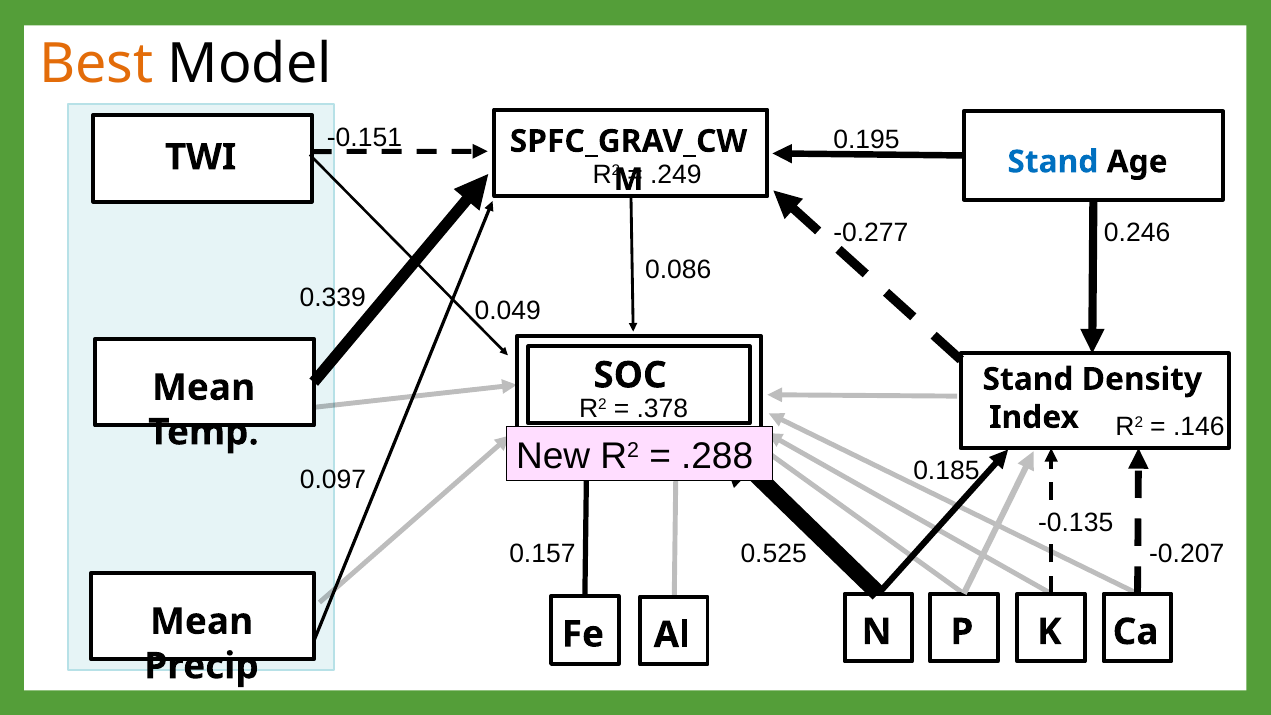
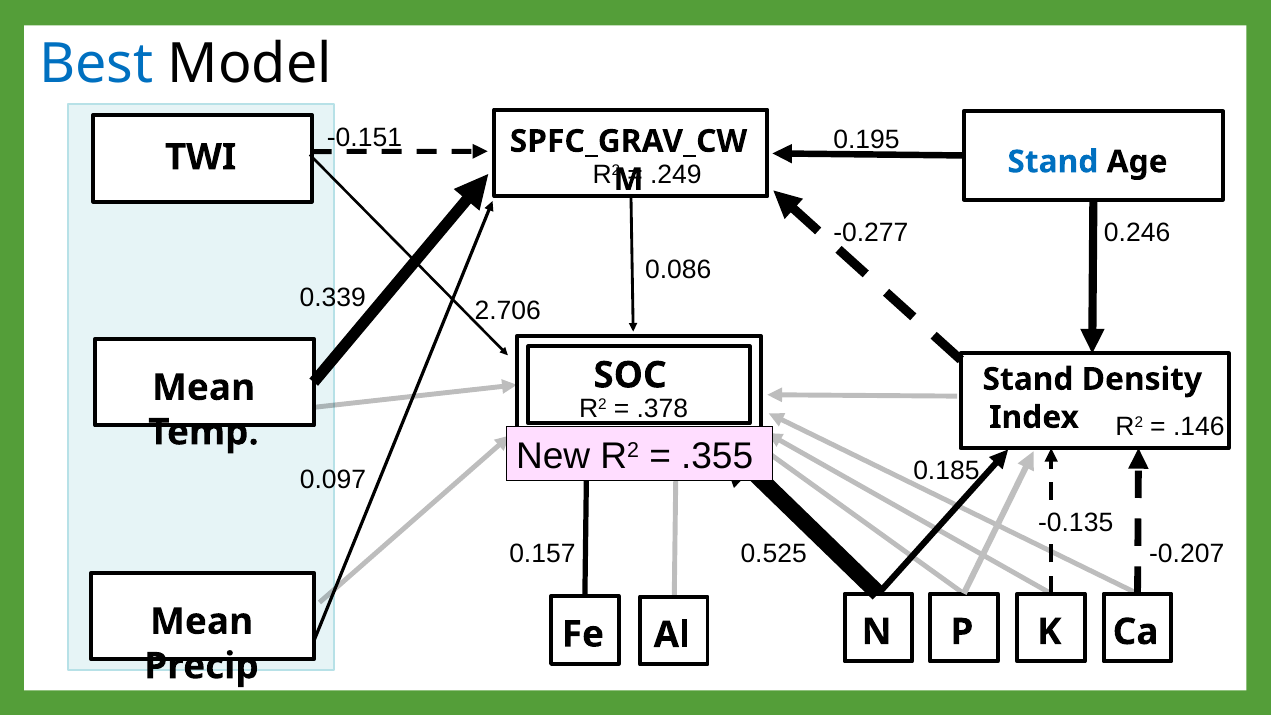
Best colour: orange -> blue
0.049: 0.049 -> 2.706
.288: .288 -> .355
